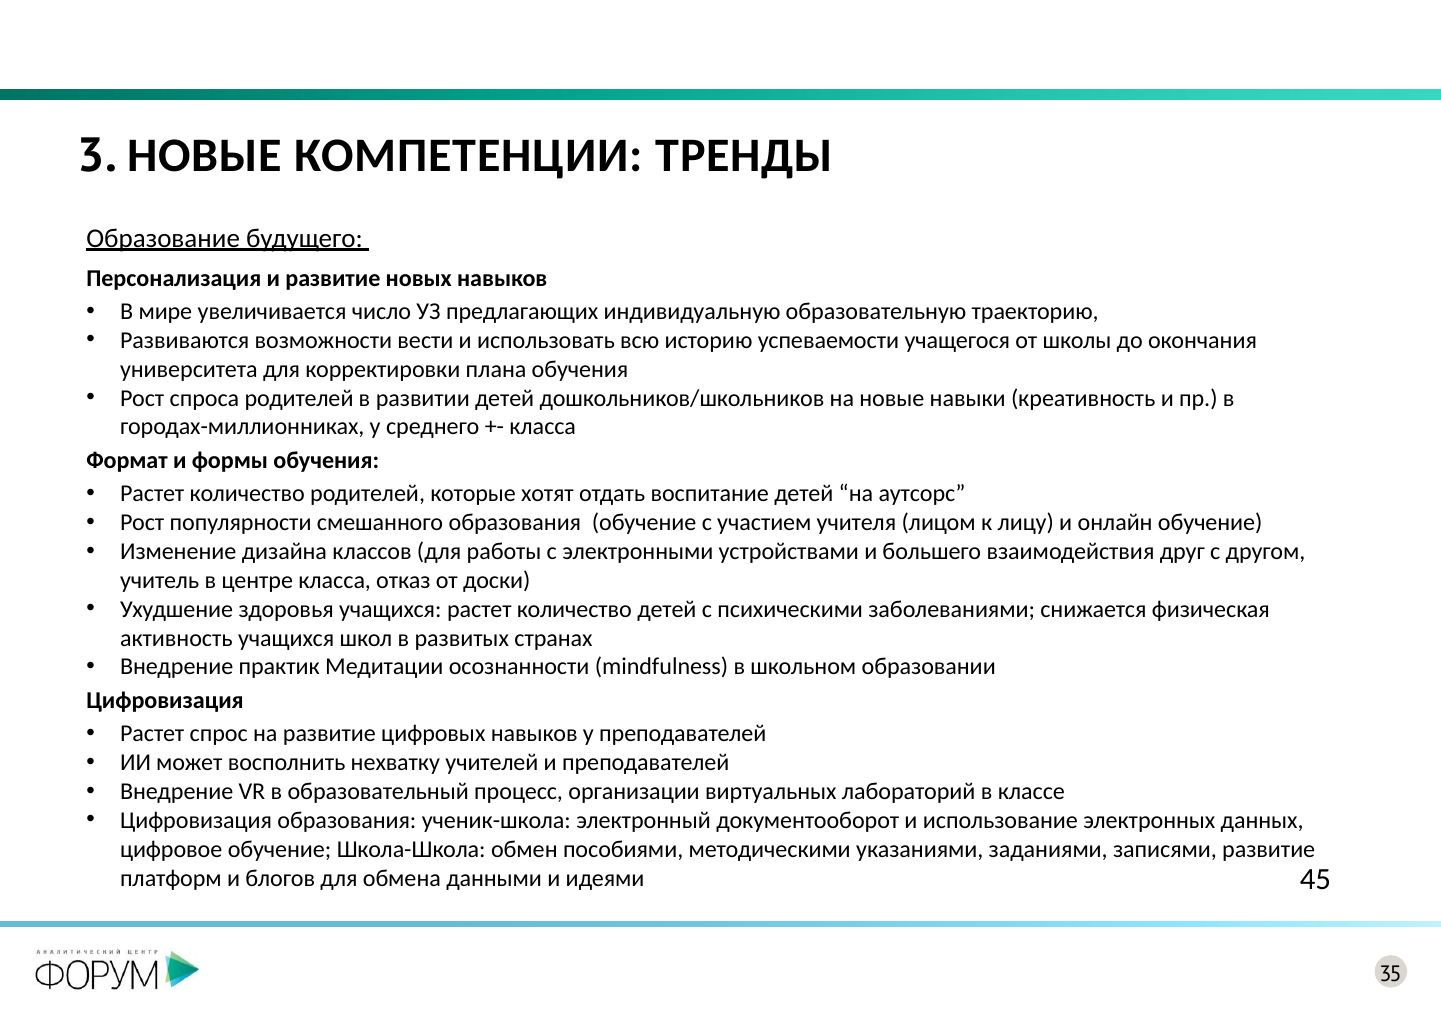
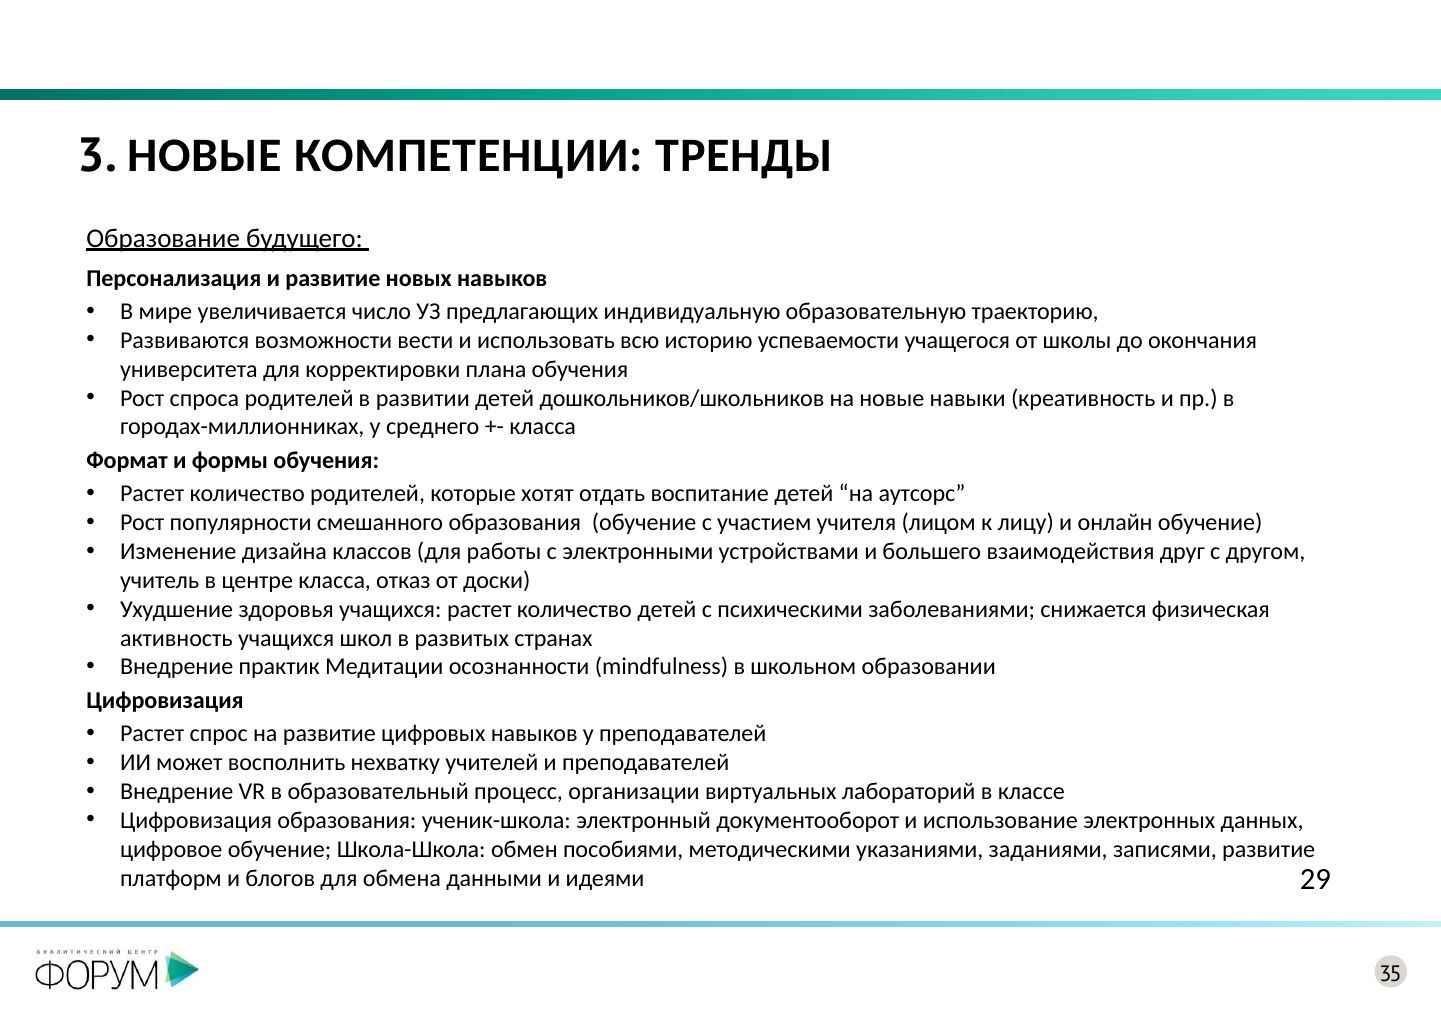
45: 45 -> 29
